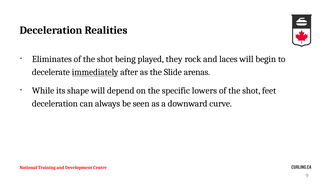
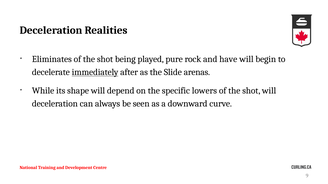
they: they -> pure
laces: laces -> have
shot feet: feet -> will
